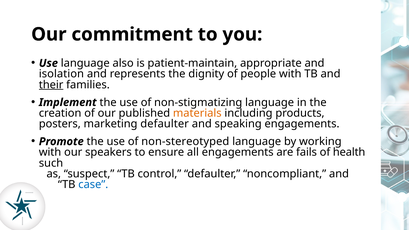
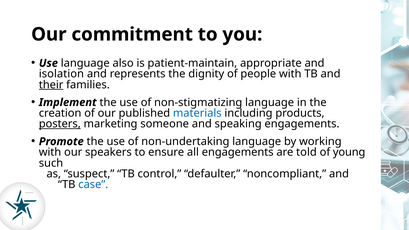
materials colour: orange -> blue
posters underline: none -> present
marketing defaulter: defaulter -> someone
non-stereotyped: non-stereotyped -> non-undertaking
fails: fails -> told
health: health -> young
